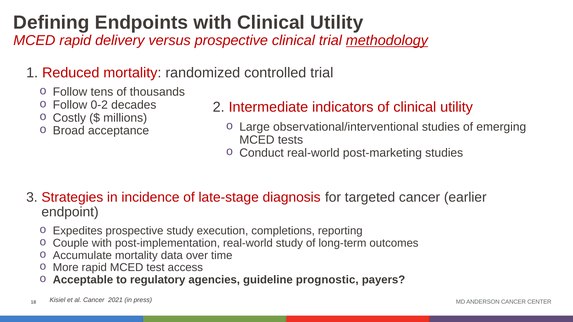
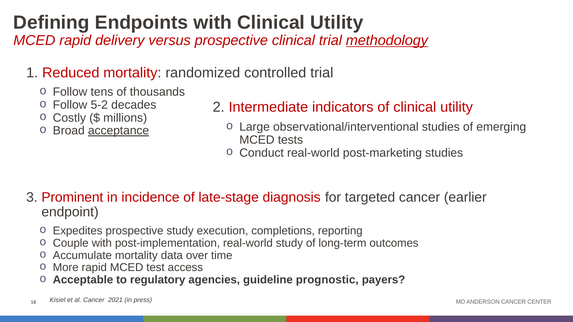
0-2: 0-2 -> 5-2
acceptance underline: none -> present
Strategies: Strategies -> Prominent
